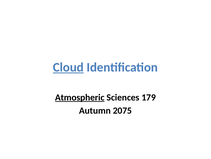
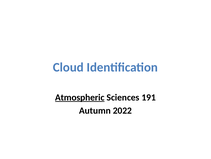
Cloud underline: present -> none
179: 179 -> 191
2075: 2075 -> 2022
